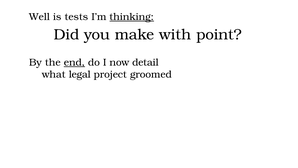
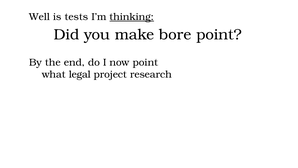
with: with -> bore
end underline: present -> none
now detail: detail -> point
groomed: groomed -> research
